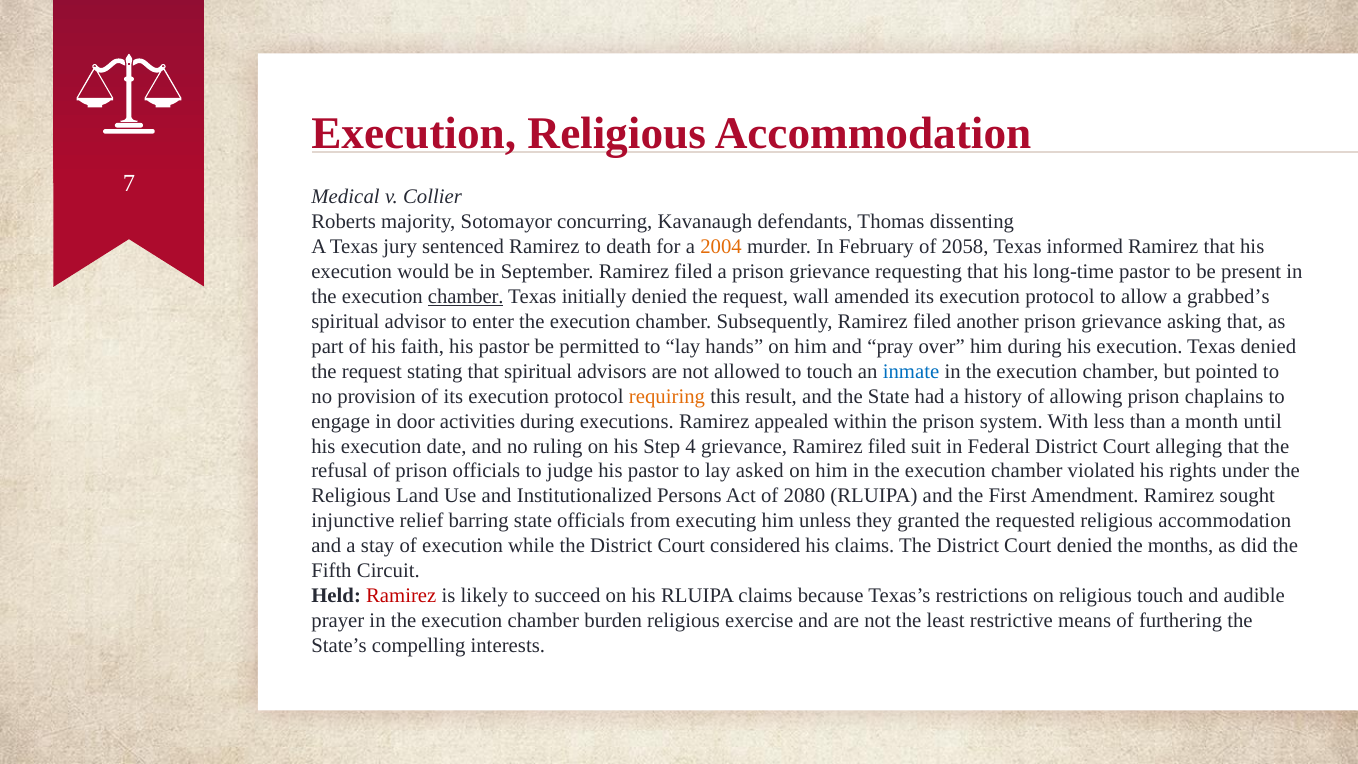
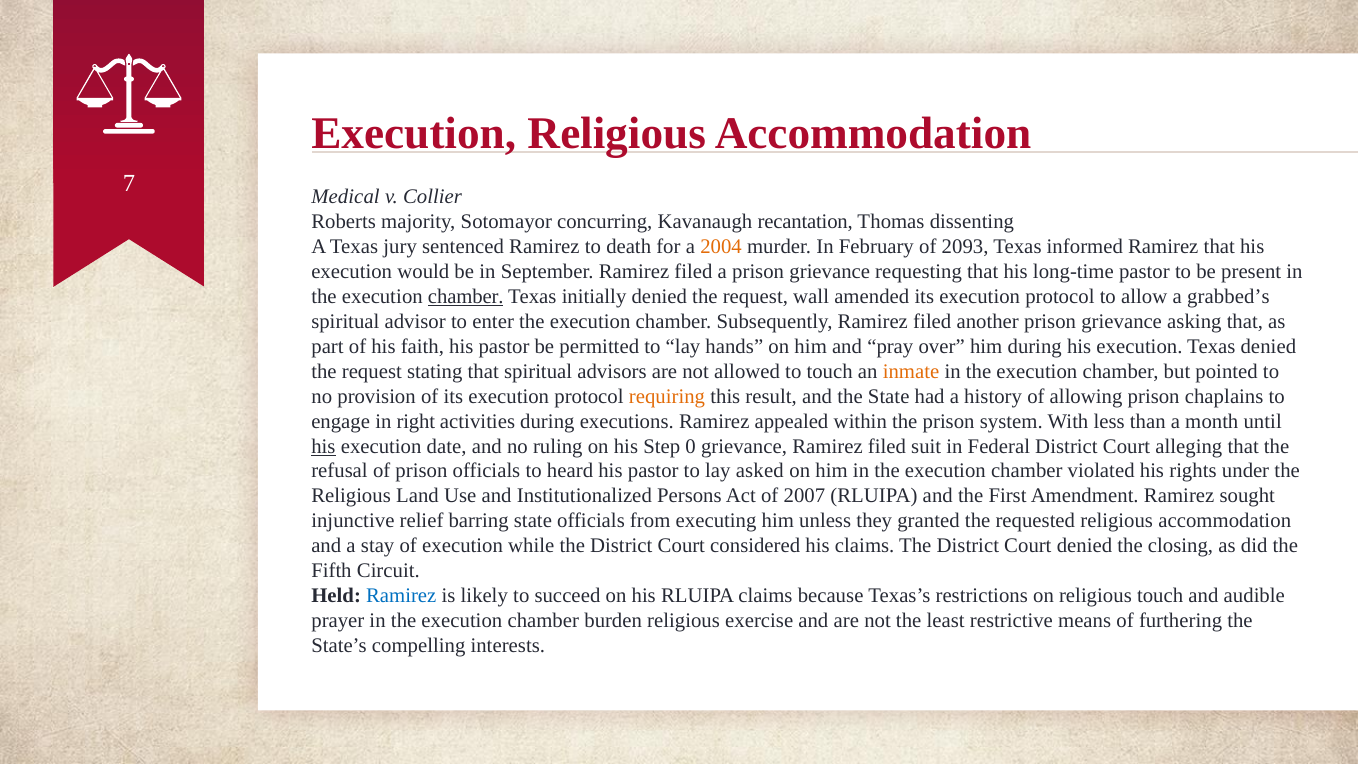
defendants: defendants -> recantation
2058: 2058 -> 2093
inmate colour: blue -> orange
door: door -> right
his at (323, 446) underline: none -> present
4: 4 -> 0
judge: judge -> heard
2080: 2080 -> 2007
months: months -> closing
Ramirez at (401, 596) colour: red -> blue
